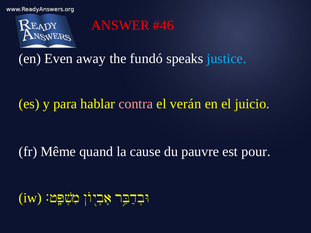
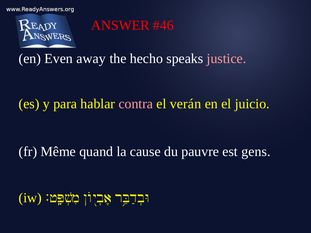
fundó: fundó -> hecho
justice colour: light blue -> pink
pour: pour -> gens
